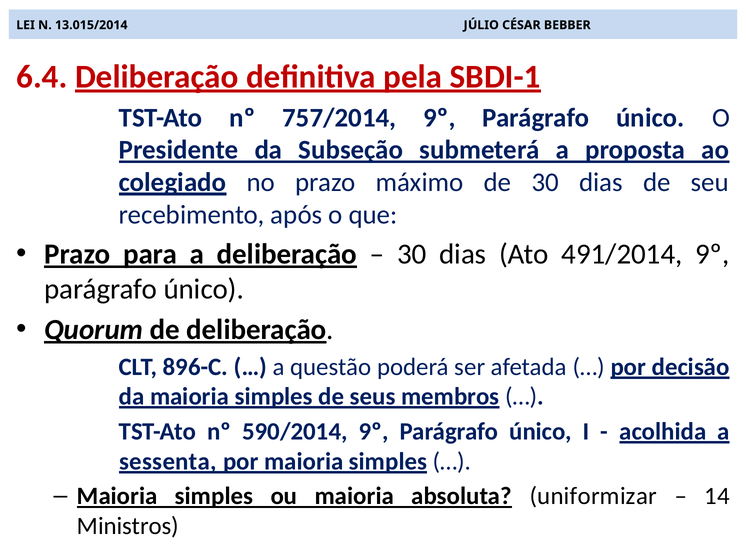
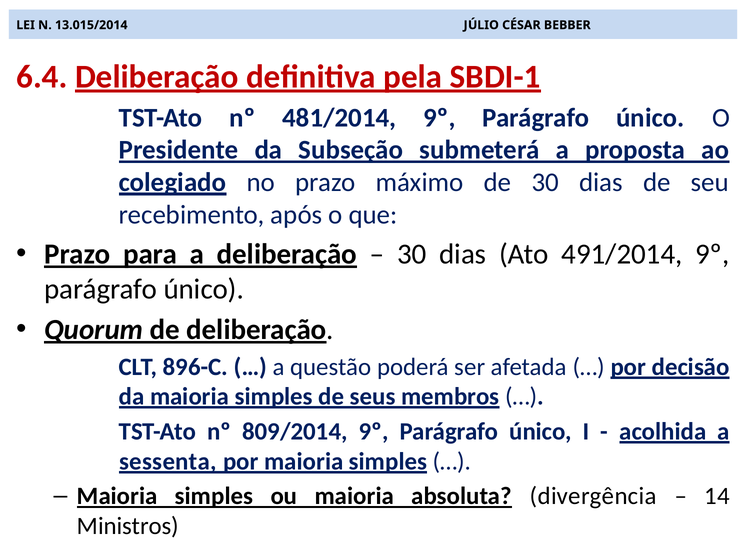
757/2014: 757/2014 -> 481/2014
590/2014: 590/2014 -> 809/2014
uniformizar: uniformizar -> divergência
